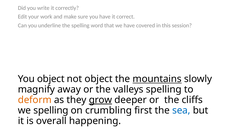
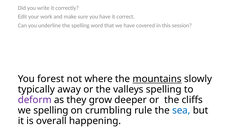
You object: object -> forest
not object: object -> where
magnify: magnify -> typically
deform colour: orange -> purple
grow underline: present -> none
first: first -> rule
